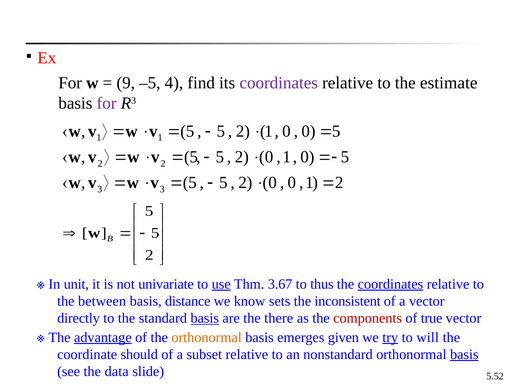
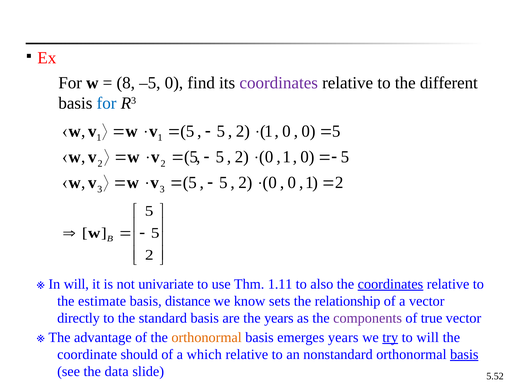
9: 9 -> 8
–5 4: 4 -> 0
estimate: estimate -> different
for at (107, 103) colour: purple -> blue
unit at (76, 283): unit -> will
use underline: present -> none
3.67: 3.67 -> 1.11
thus: thus -> also
between: between -> estimate
inconsistent: inconsistent -> relationship
basis at (205, 318) underline: present -> none
the there: there -> years
components colour: red -> purple
advantage underline: present -> none
emerges given: given -> years
subset: subset -> which
